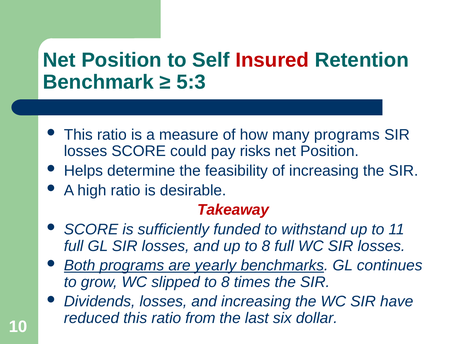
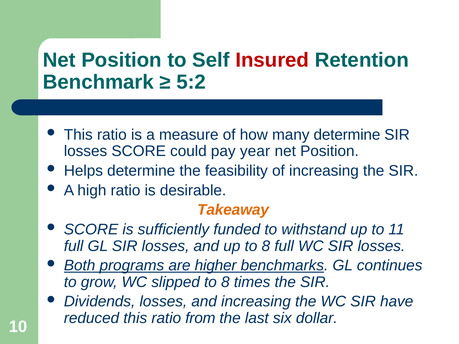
5:3: 5:3 -> 5:2
many programs: programs -> determine
risks: risks -> year
Takeaway colour: red -> orange
yearly: yearly -> higher
